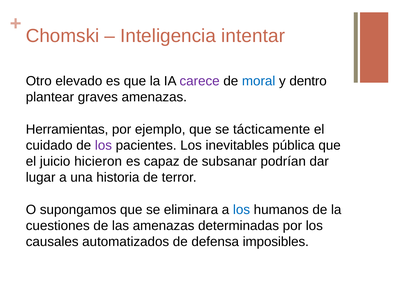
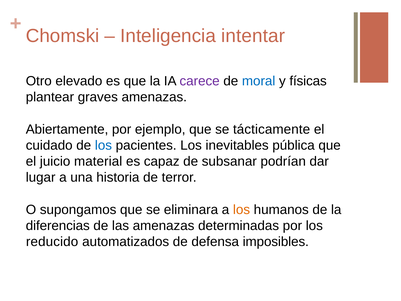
dentro: dentro -> físicas
Herramientas: Herramientas -> Abiertamente
los at (103, 145) colour: purple -> blue
hicieron: hicieron -> material
los at (241, 209) colour: blue -> orange
cuestiones: cuestiones -> diferencias
causales: causales -> reducido
